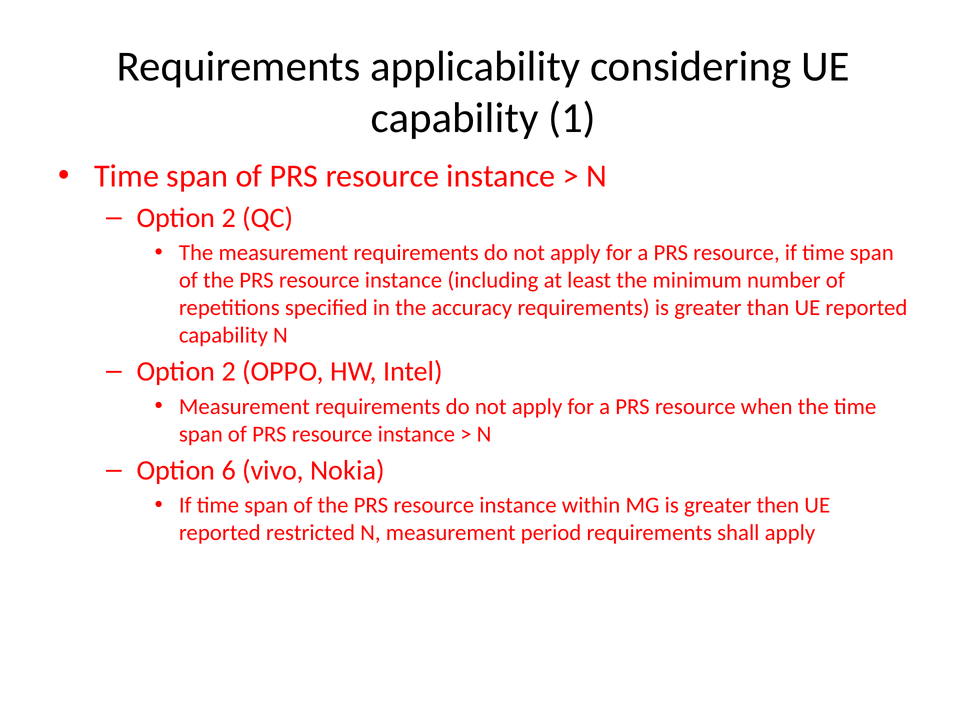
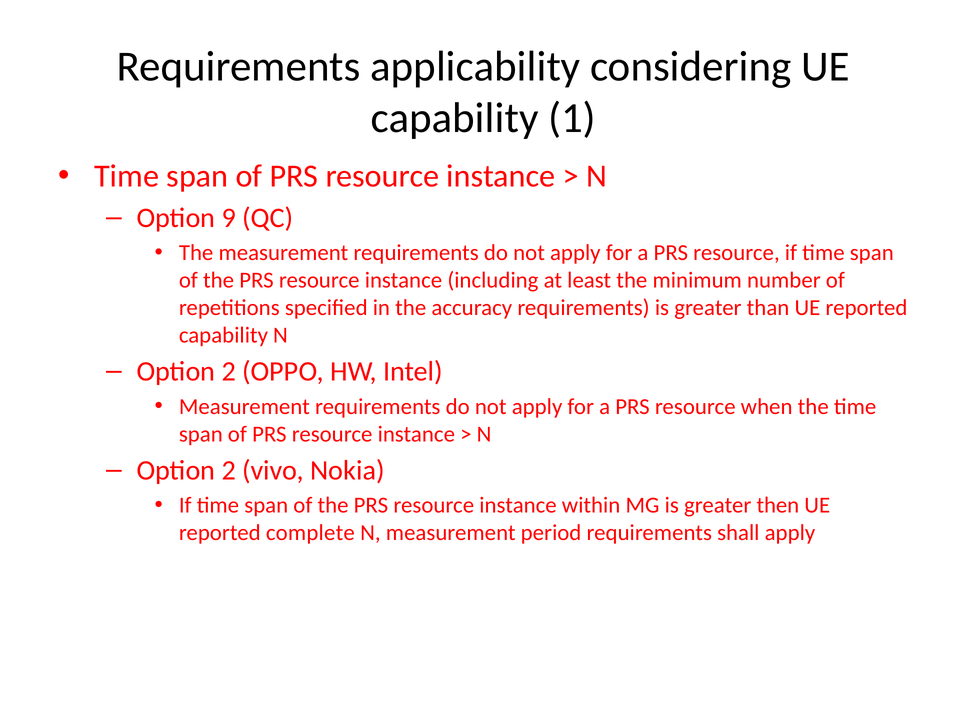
2 at (229, 218): 2 -> 9
6 at (229, 471): 6 -> 2
restricted: restricted -> complete
